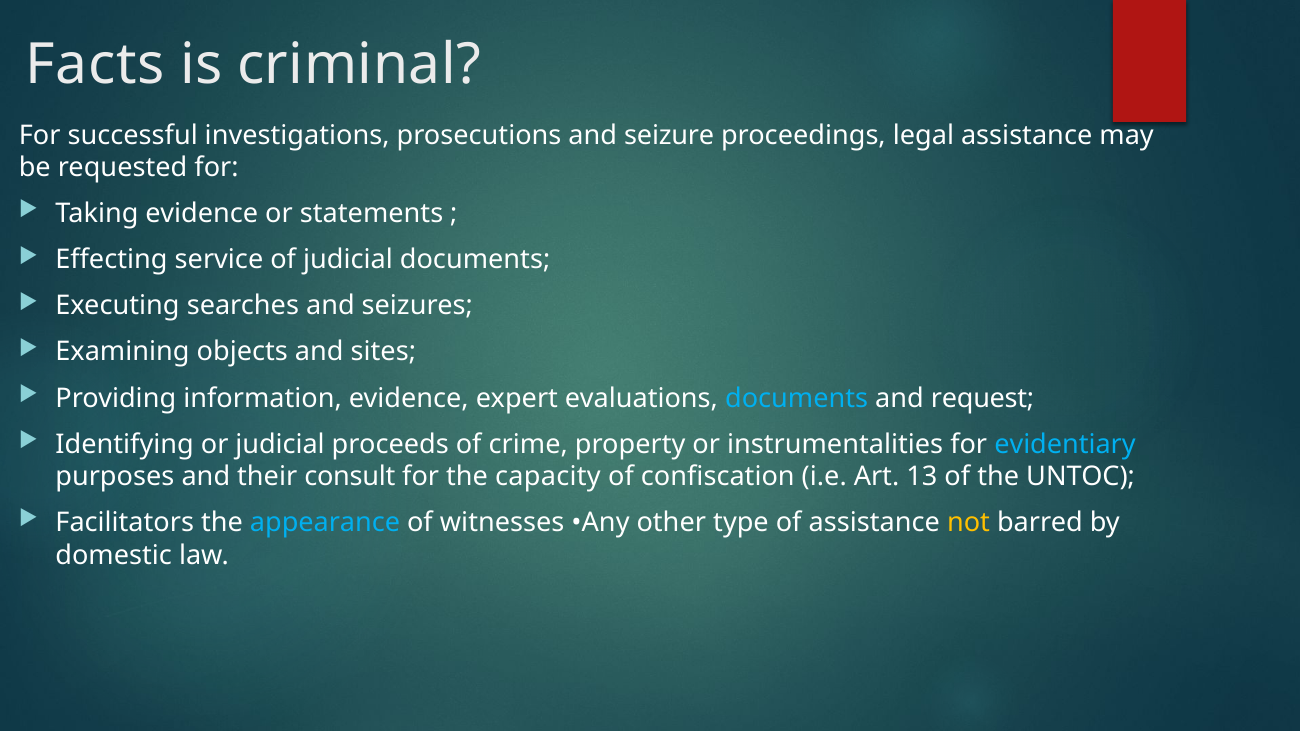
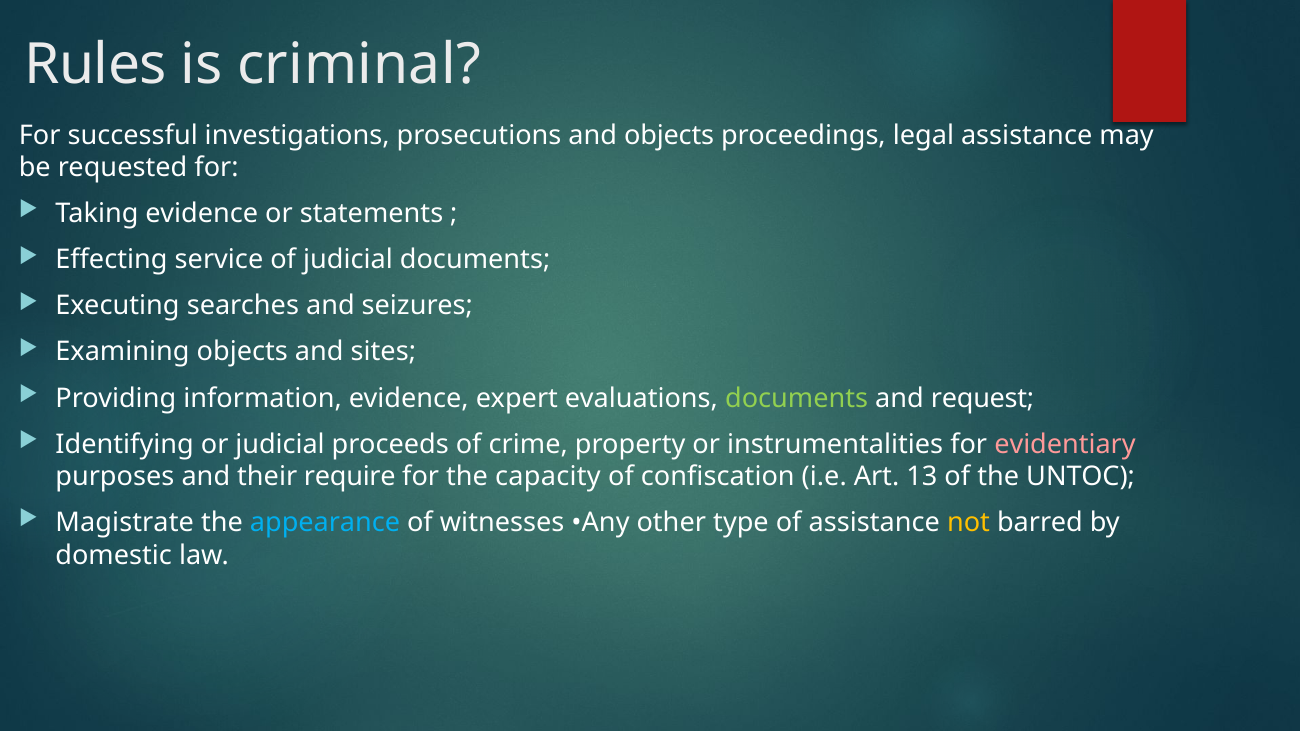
Facts: Facts -> Rules
and seizure: seizure -> objects
documents at (797, 398) colour: light blue -> light green
evidentiary colour: light blue -> pink
consult: consult -> require
Facilitators: Facilitators -> Magistrate
